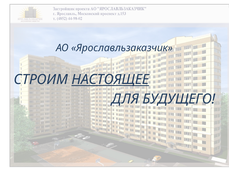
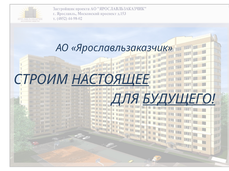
БУДУЩЕГО underline: none -> present
